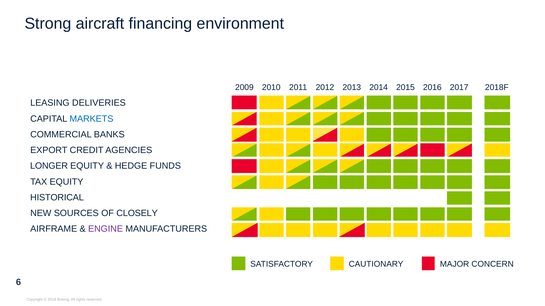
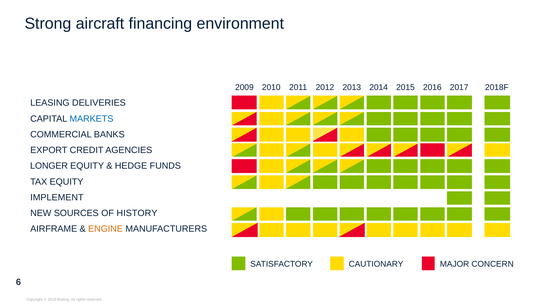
HISTORICAL: HISTORICAL -> IMPLEMENT
CLOSELY: CLOSELY -> HISTORY
ENGINE colour: purple -> orange
